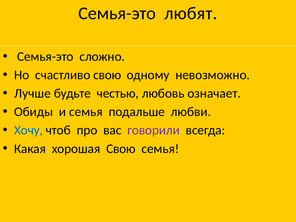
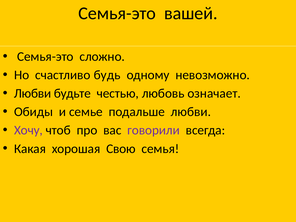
любят: любят -> вашей
счастливо свою: свою -> будь
Лучше at (32, 93): Лучше -> Любви
и семья: семья -> семье
Хочу colour: blue -> purple
